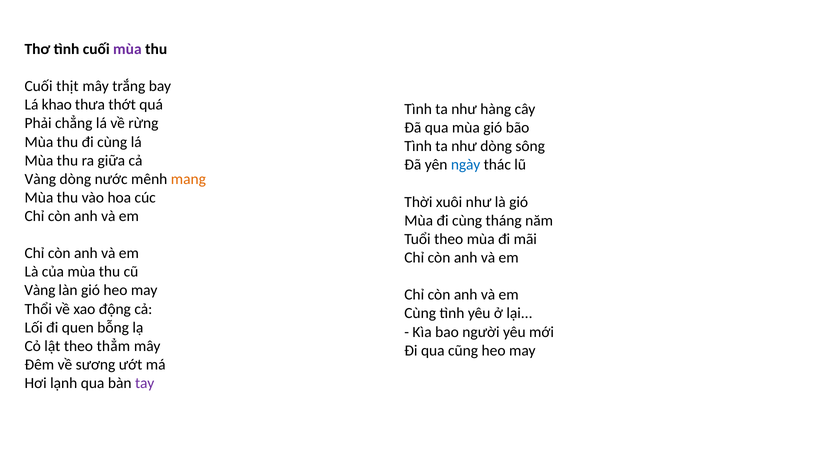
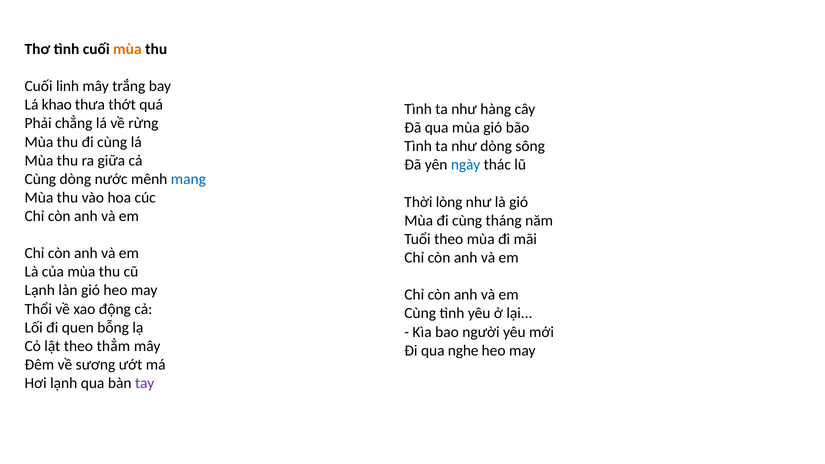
mùa at (127, 49) colour: purple -> orange
thịt: thịt -> linh
Vàng at (40, 179): Vàng -> Cùng
mang colour: orange -> blue
xuôi: xuôi -> lòng
Vàng at (40, 290): Vàng -> Lạnh
cũng: cũng -> nghe
